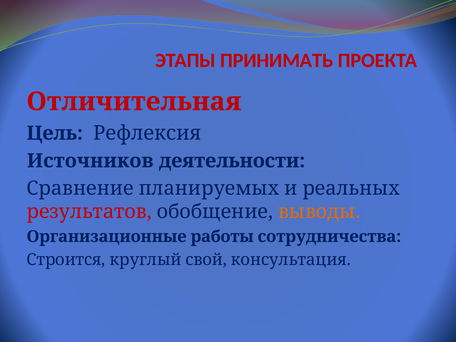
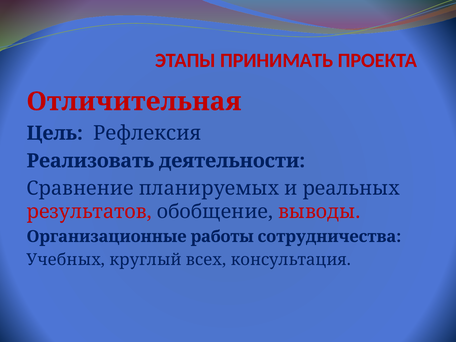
Источников: Источников -> Реализовать
выводы colour: orange -> red
Строится: Строится -> Учебных
свой: свой -> всех
